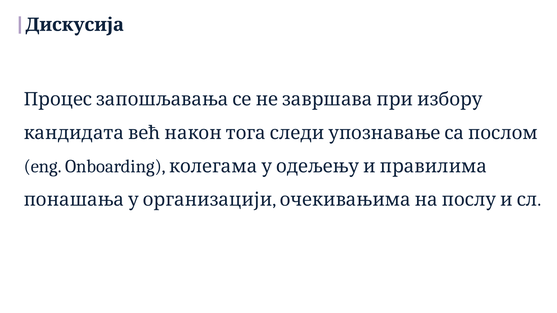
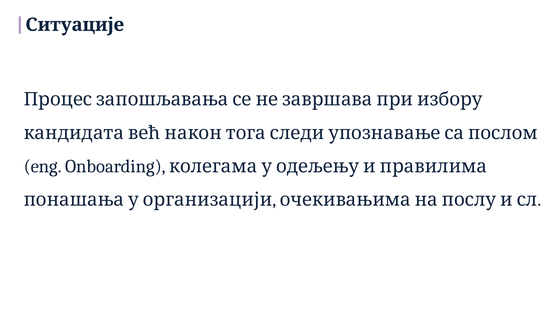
Дискусија: Дискусија -> Ситуације
